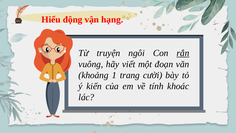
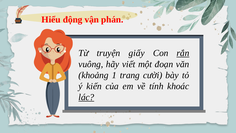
hạng: hạng -> phán
ngôi: ngôi -> giấy
lác underline: none -> present
